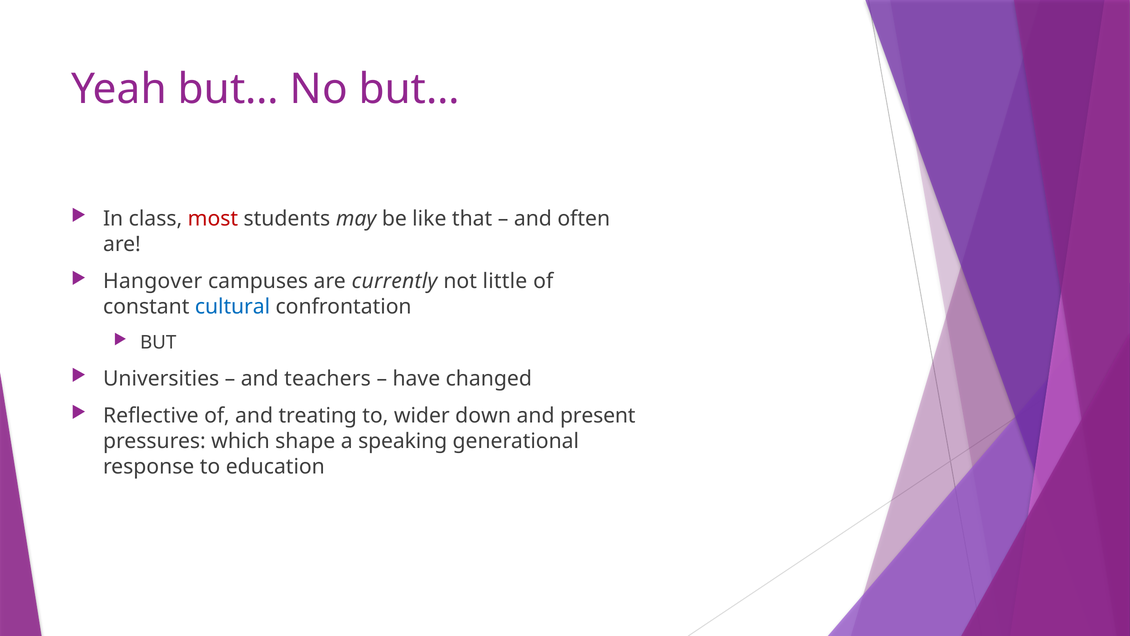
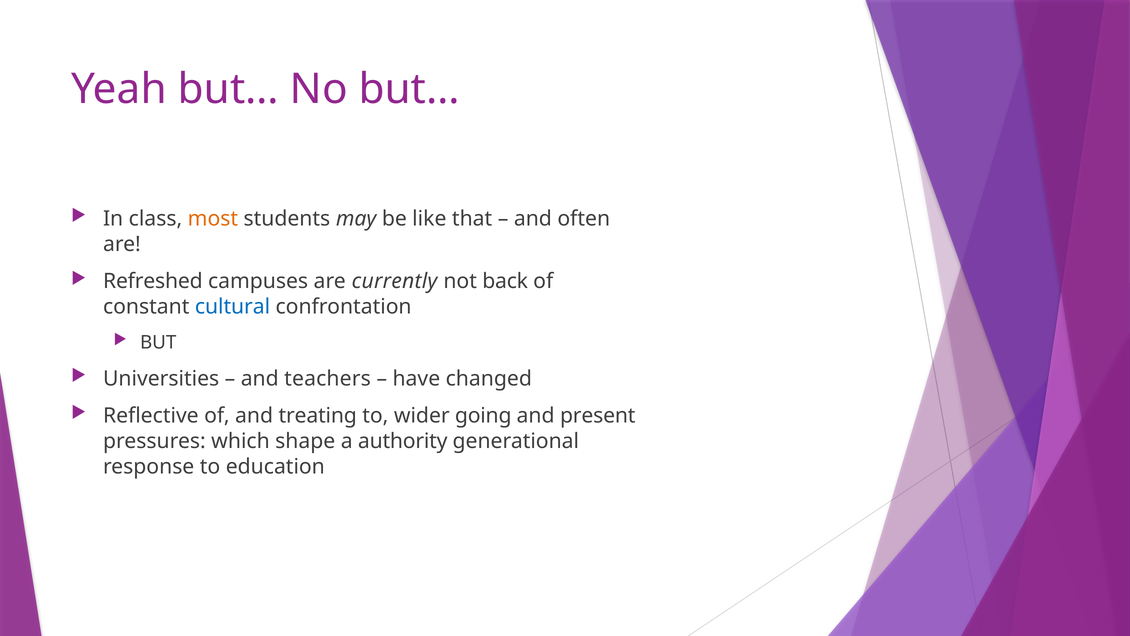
most colour: red -> orange
Hangover: Hangover -> Refreshed
little: little -> back
down: down -> going
speaking: speaking -> authority
